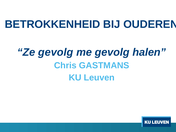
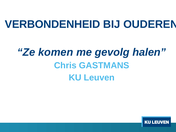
BETROKKENHEID: BETROKKENHEID -> VERBONDENHEID
Ze gevolg: gevolg -> komen
